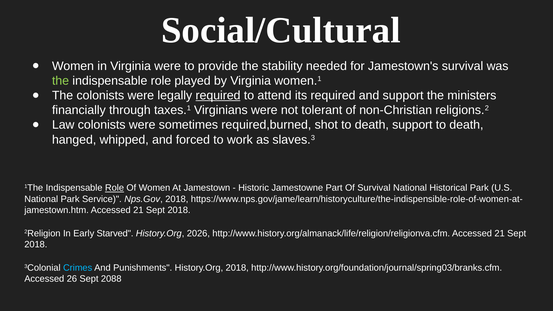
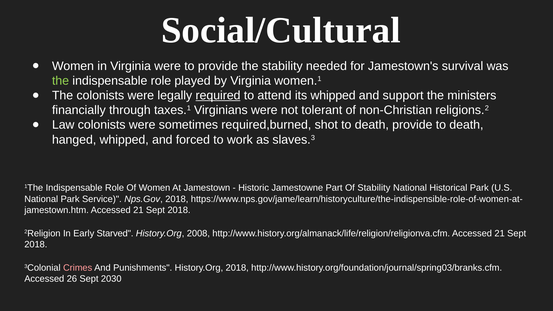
its required: required -> whipped
death support: support -> provide
Role at (115, 188) underline: present -> none
Of Survival: Survival -> Stability
2026: 2026 -> 2008
Crimes colour: light blue -> pink
2088: 2088 -> 2030
